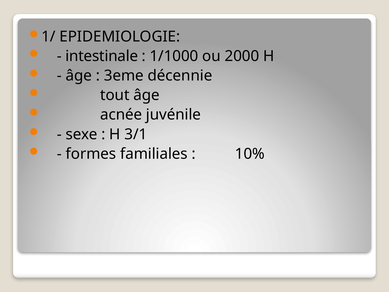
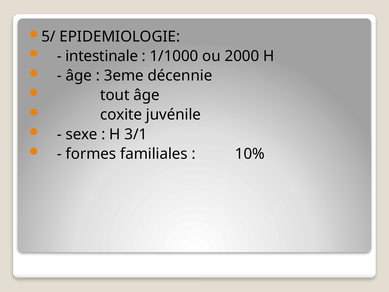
1/: 1/ -> 5/
acnée: acnée -> coxite
